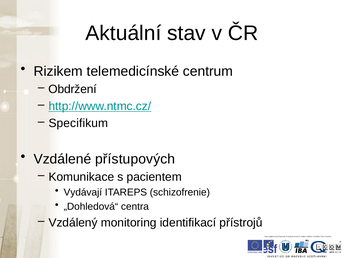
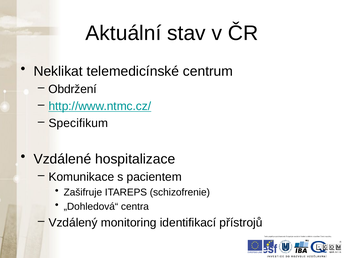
Rizikem: Rizikem -> Neklikat
přístupových: přístupových -> hospitalizace
Vydávají: Vydávají -> Zašifruje
